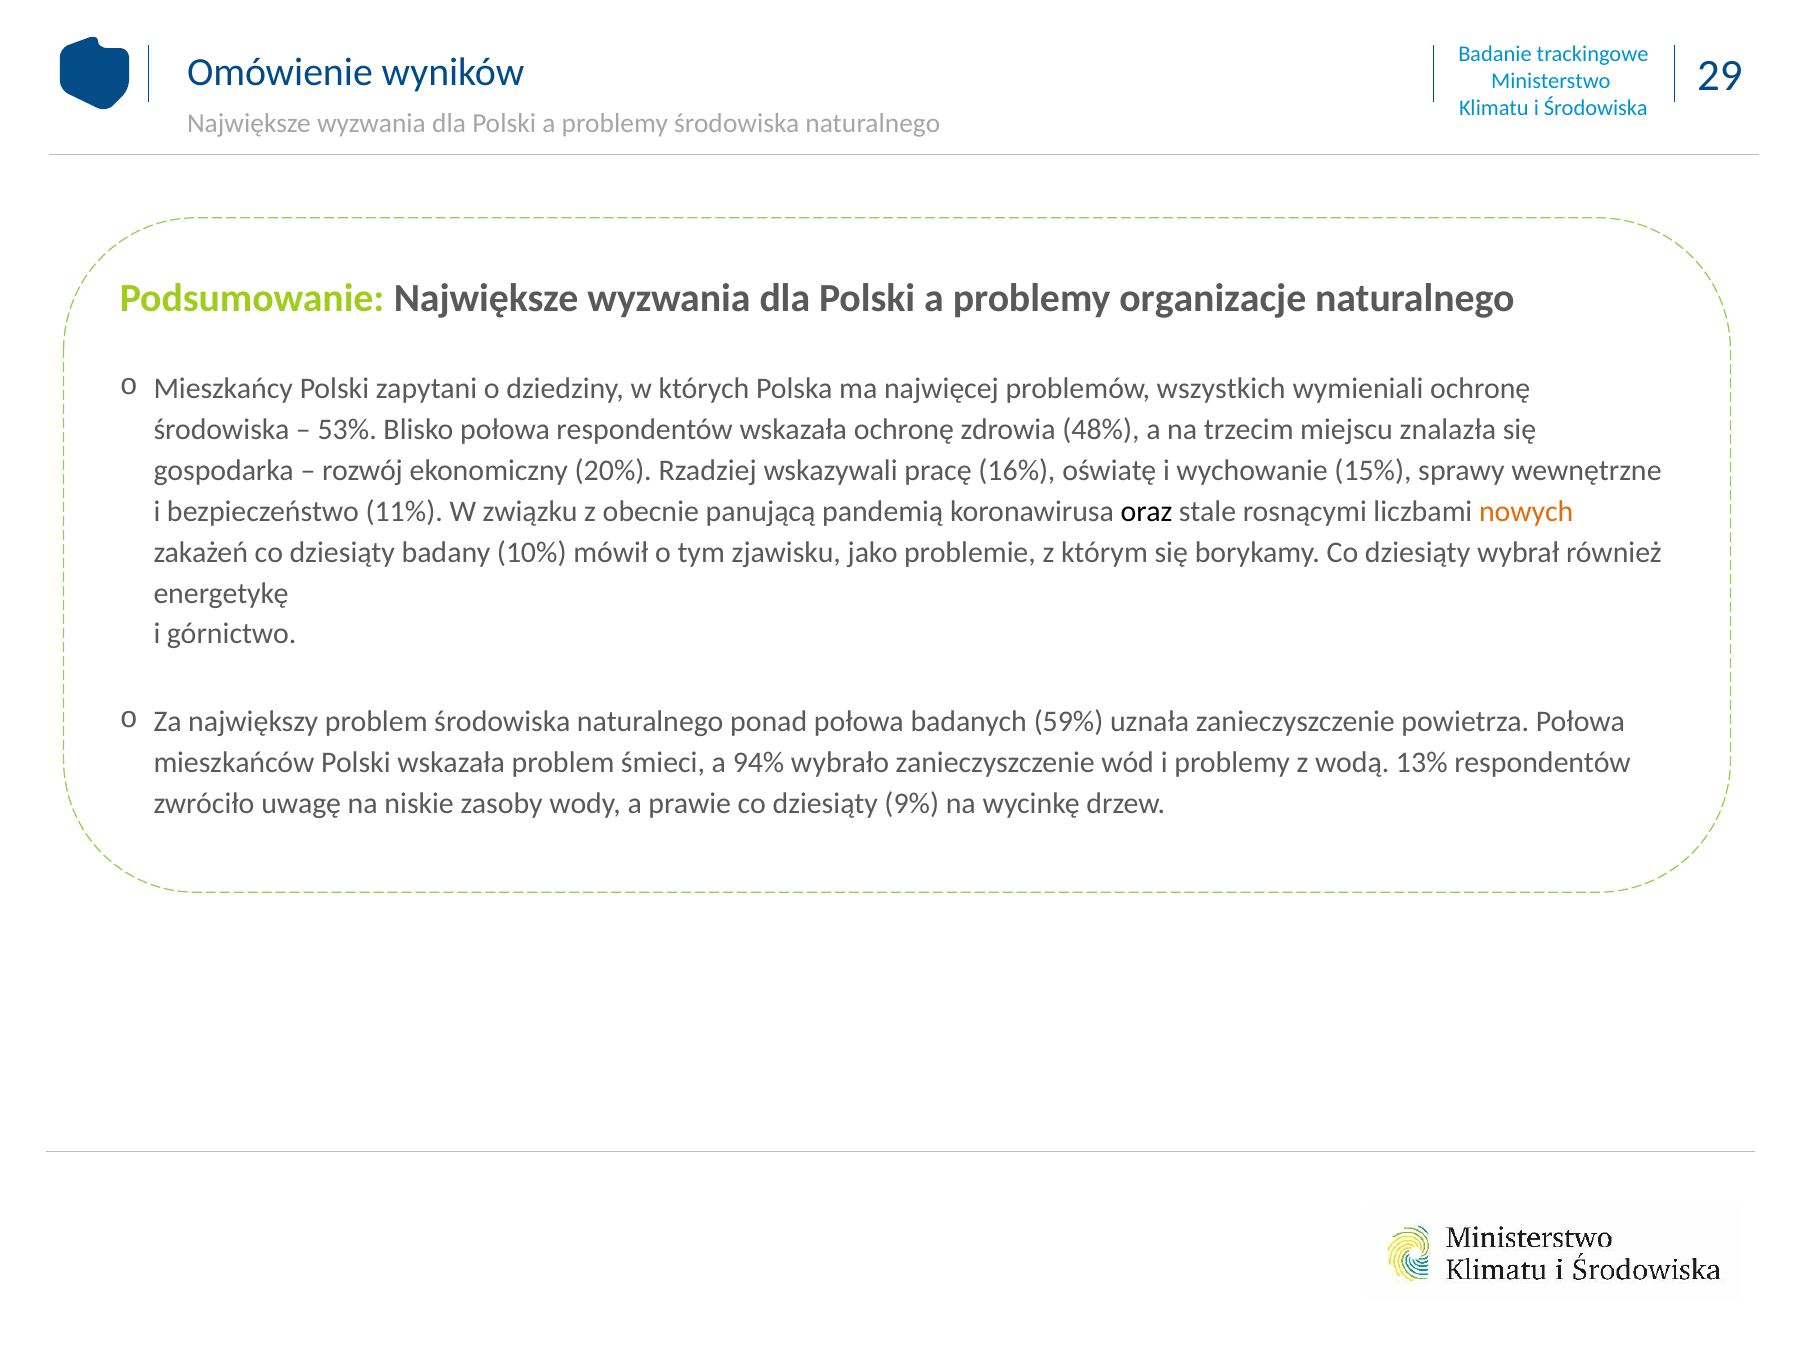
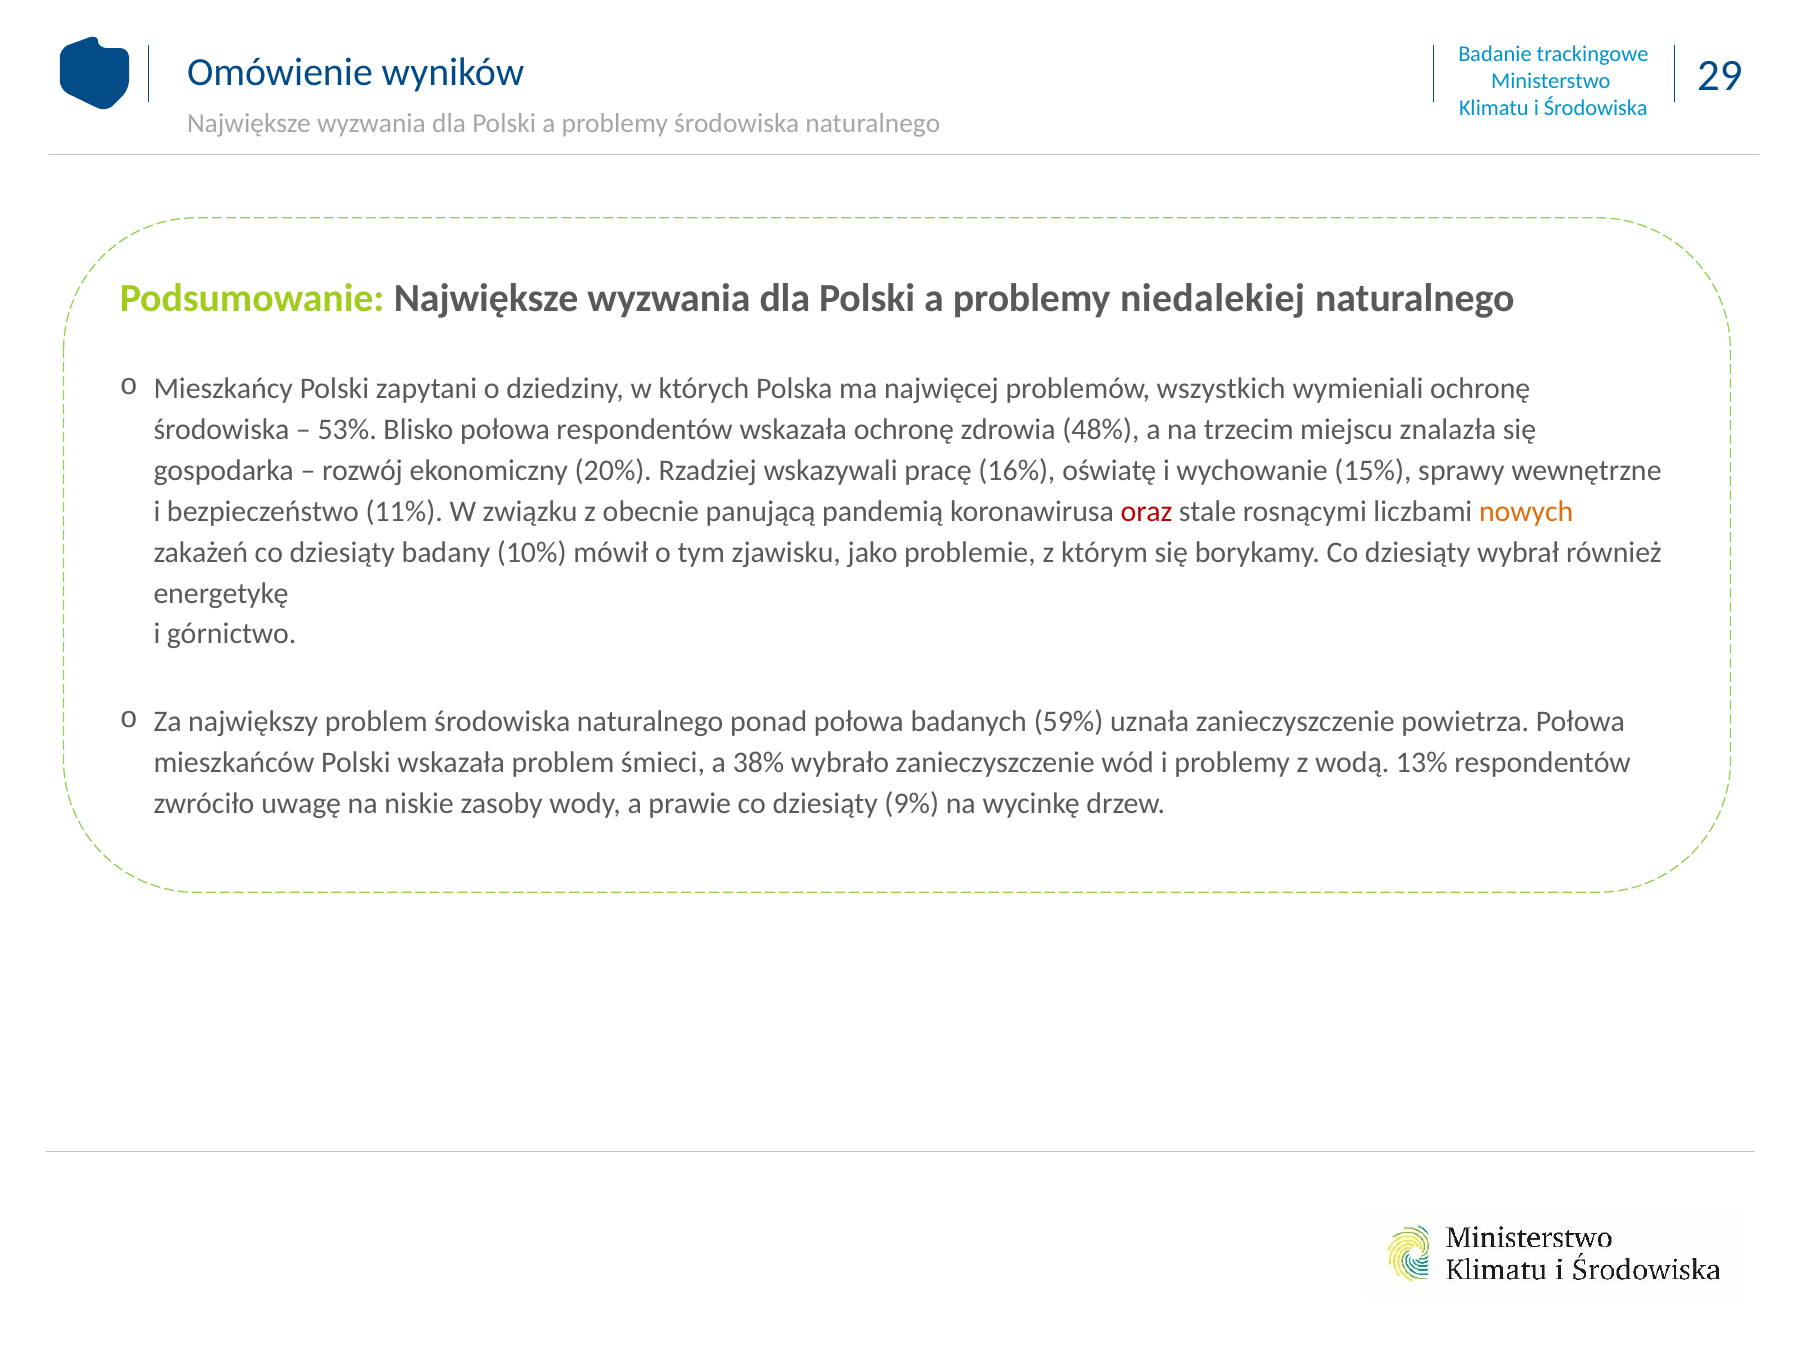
organizacje: organizacje -> niedalekiej
oraz colour: black -> red
94%: 94% -> 38%
